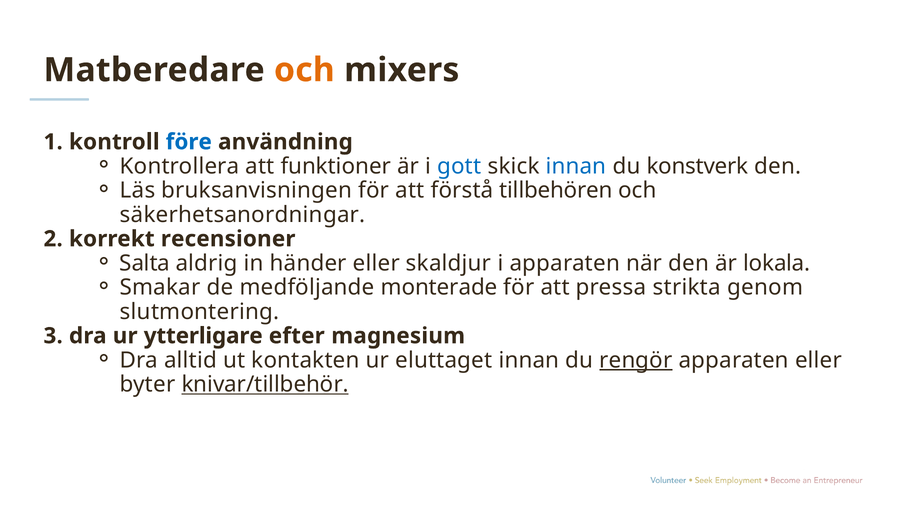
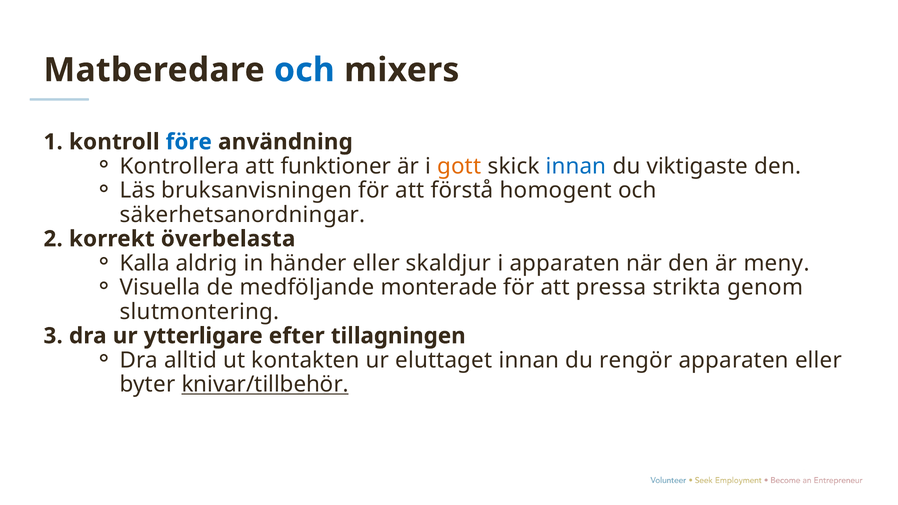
och at (304, 70) colour: orange -> blue
gott colour: blue -> orange
konstverk: konstverk -> viktigaste
tillbehören: tillbehören -> homogent
recensioner: recensioner -> överbelasta
Salta: Salta -> Kalla
lokala: lokala -> meny
Smakar: Smakar -> Visuella
magnesium: magnesium -> tillagningen
rengör underline: present -> none
